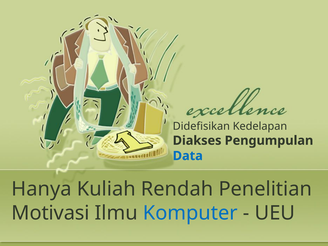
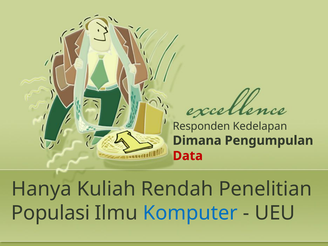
Didefisikan: Didefisikan -> Responden
Diakses: Diakses -> Dimana
Data colour: blue -> red
Motivasi: Motivasi -> Populasi
